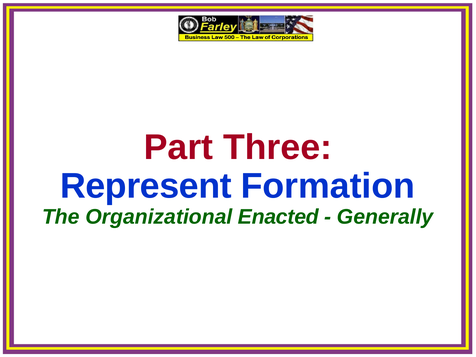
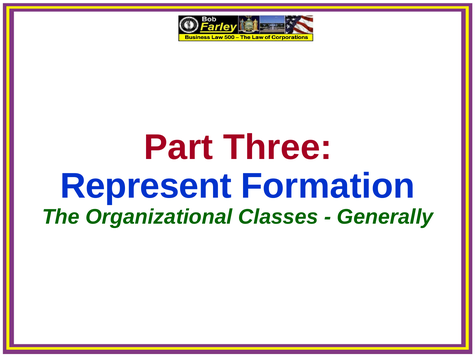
Enacted: Enacted -> Classes
